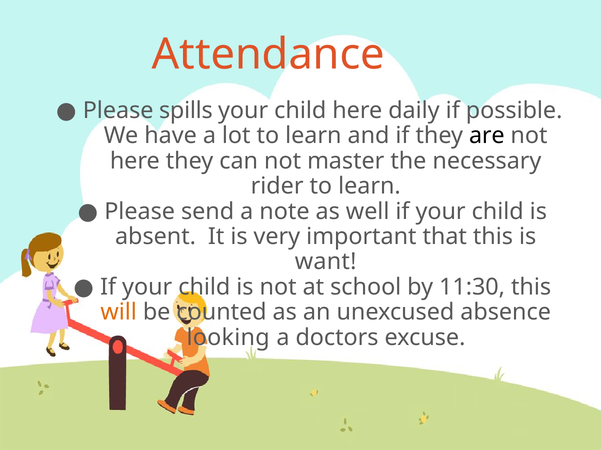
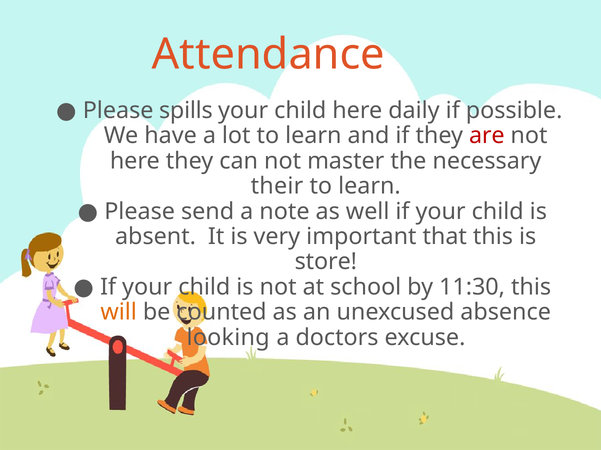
are colour: black -> red
rider: rider -> their
want: want -> store
